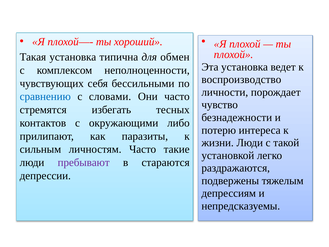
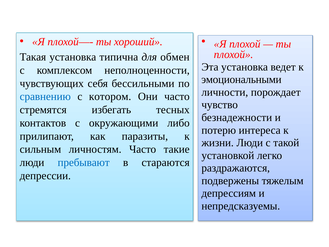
воспроизводство: воспроизводство -> эмоциональными
словами: словами -> котором
пребывают colour: purple -> blue
